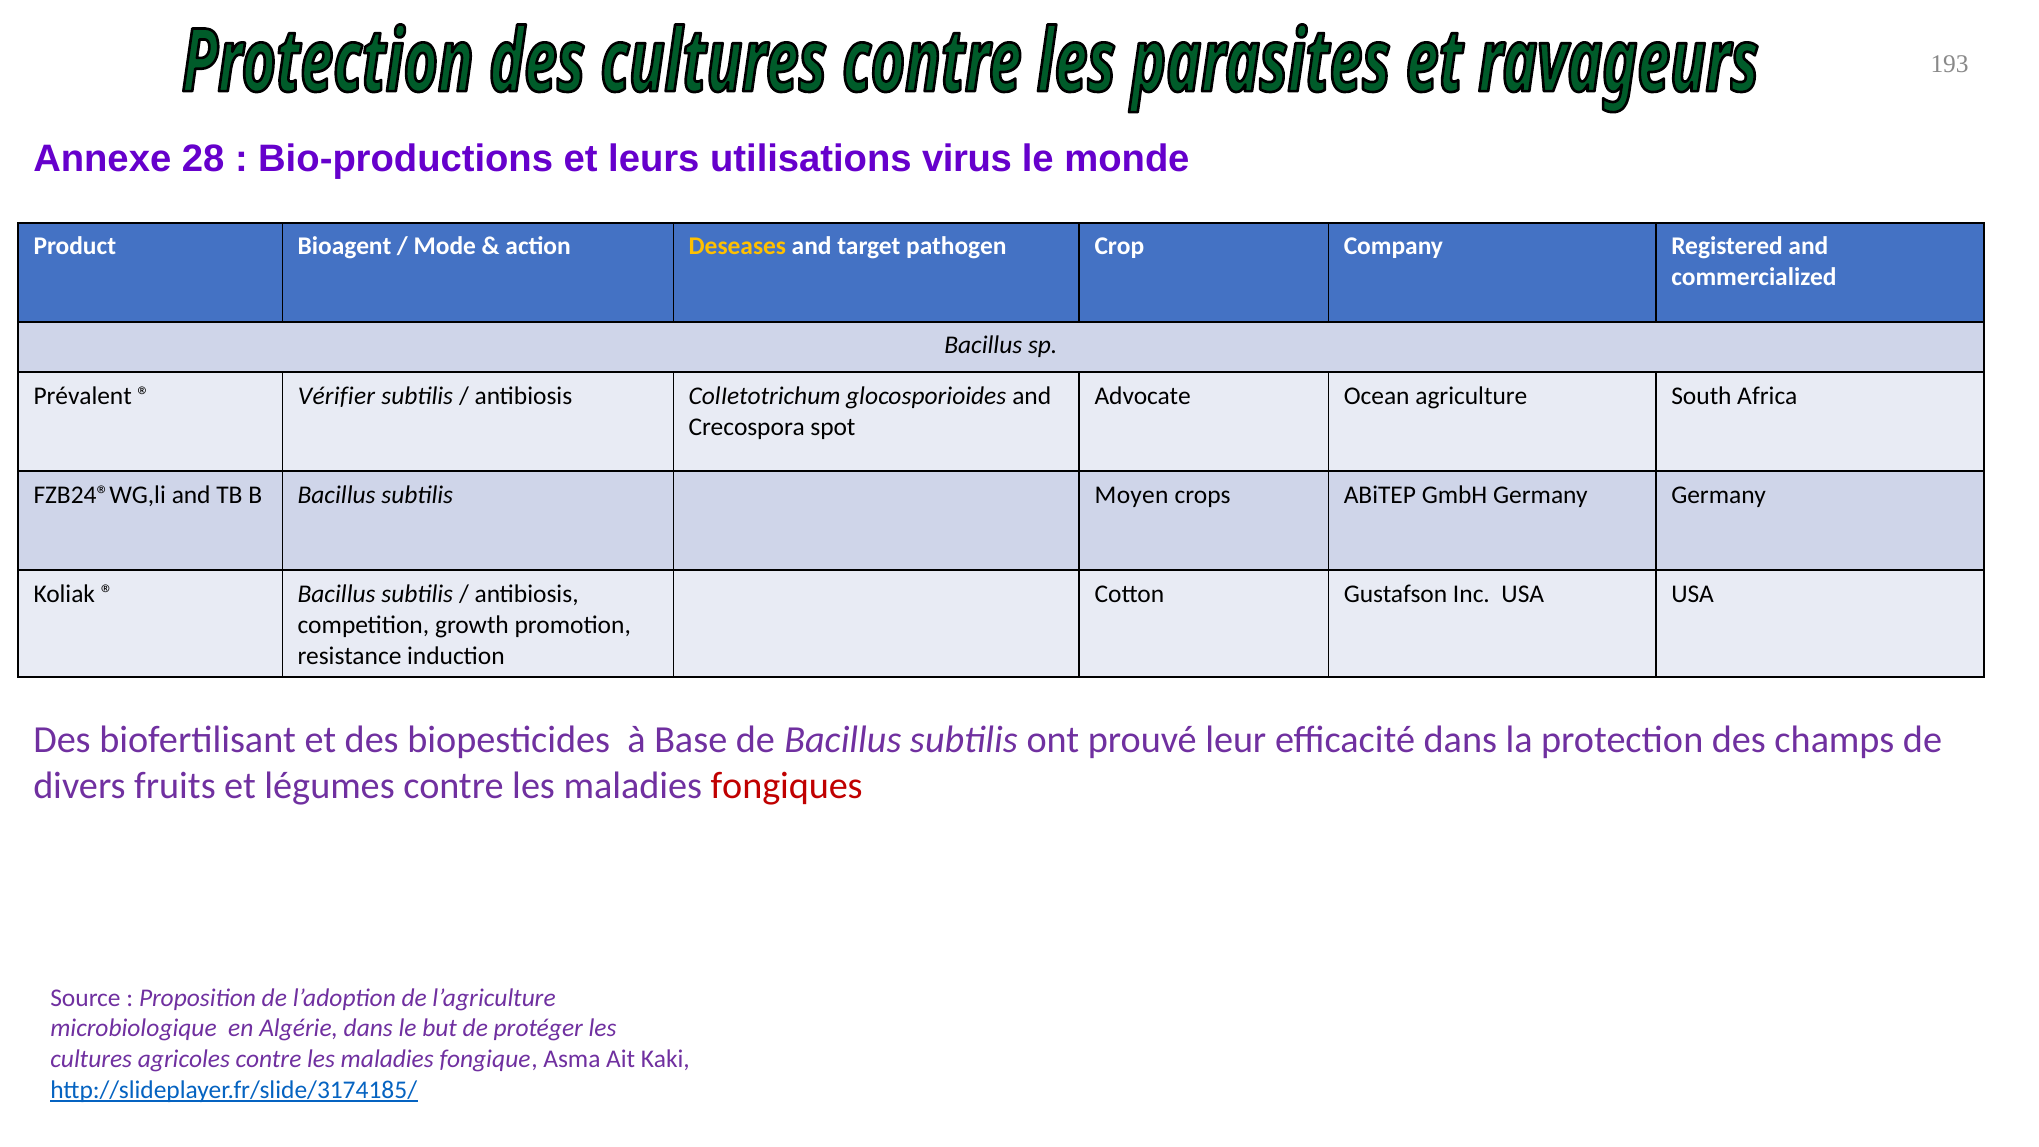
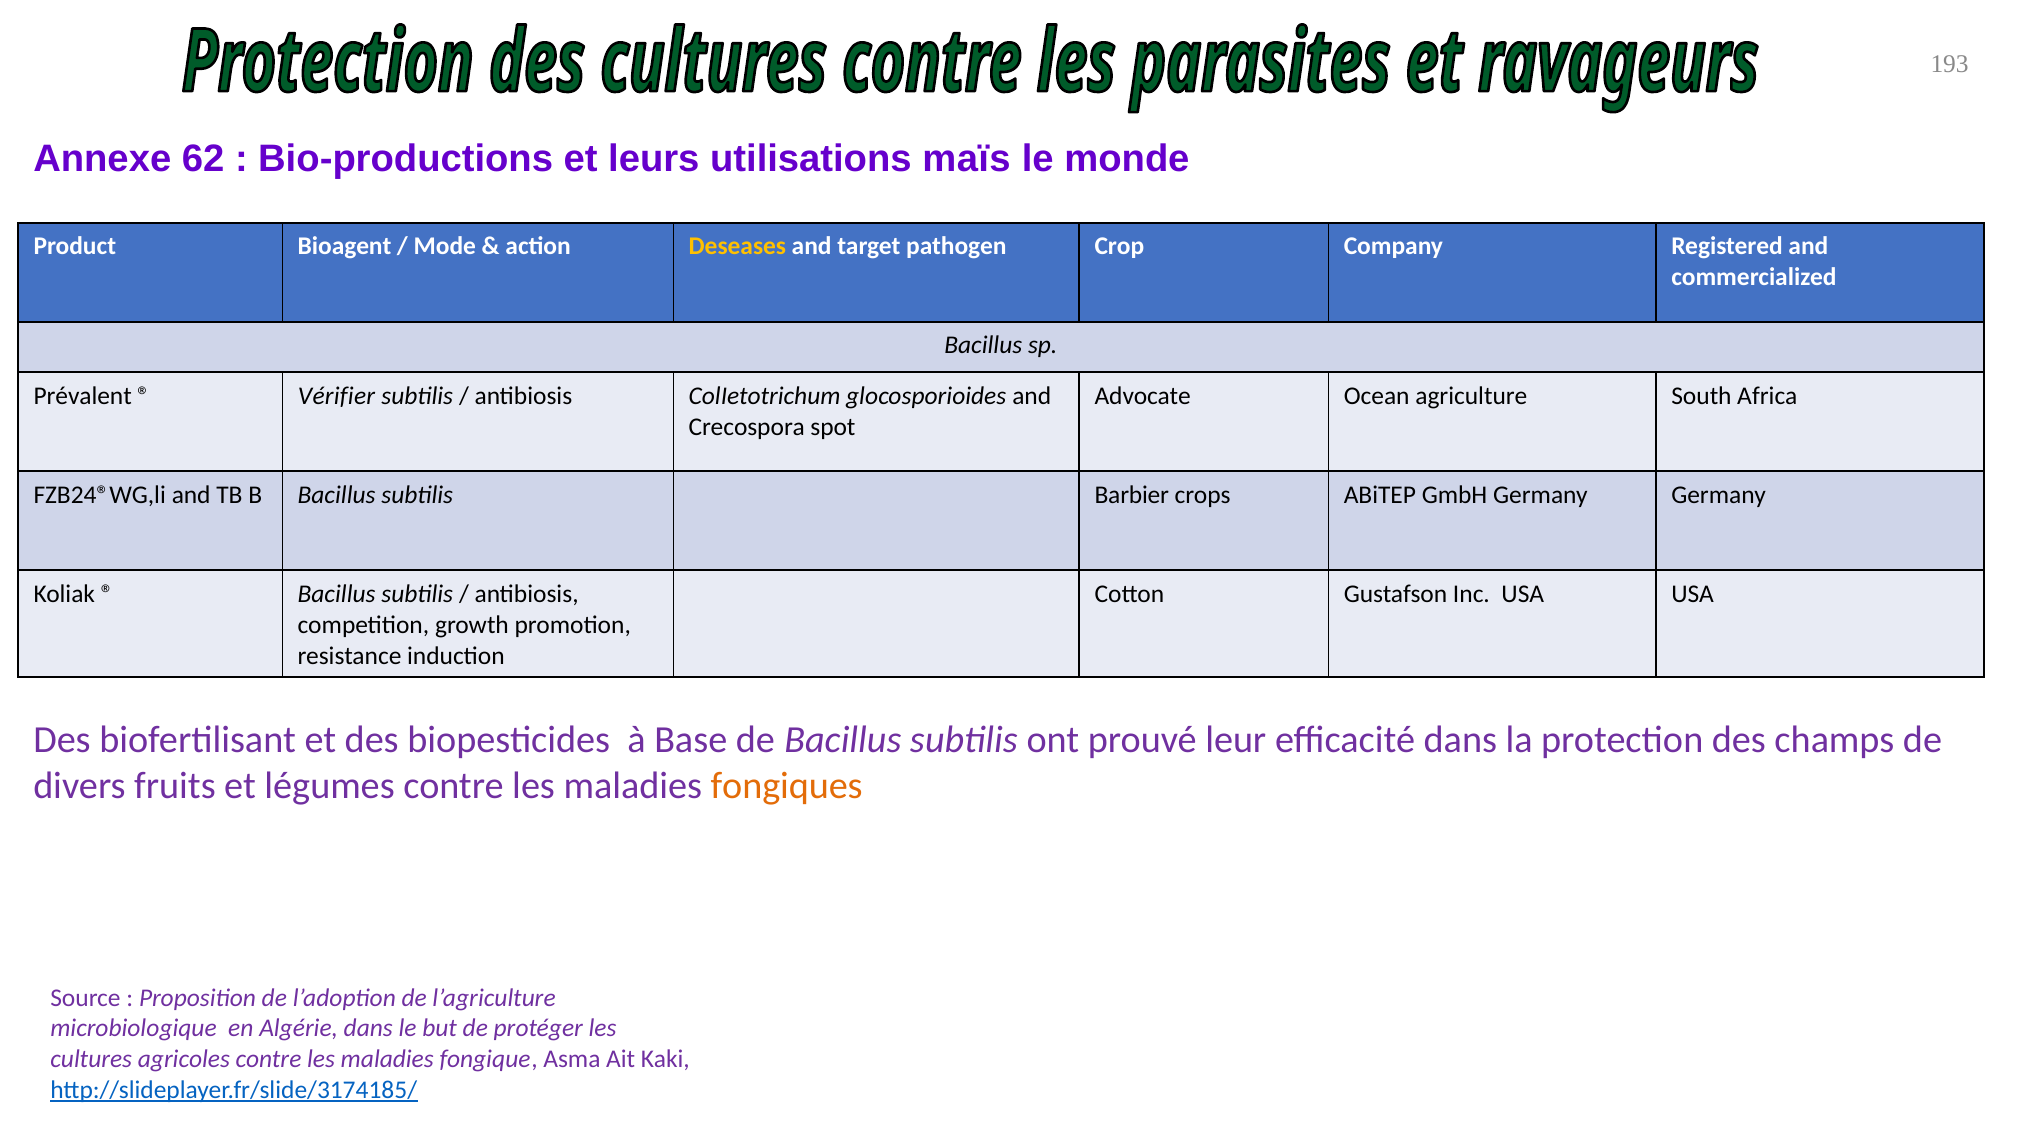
28: 28 -> 62
virus: virus -> maïs
Moyen: Moyen -> Barbier
fongiques colour: red -> orange
